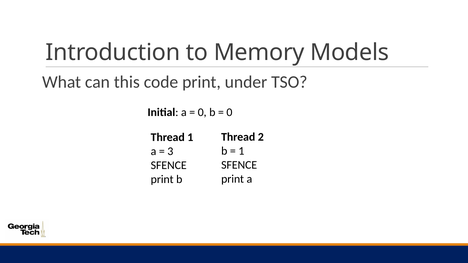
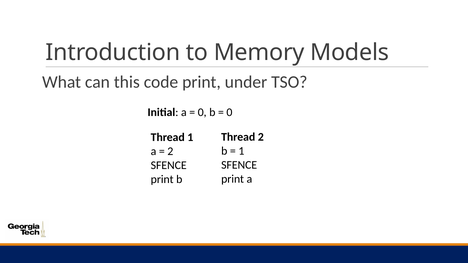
3 at (170, 151): 3 -> 2
